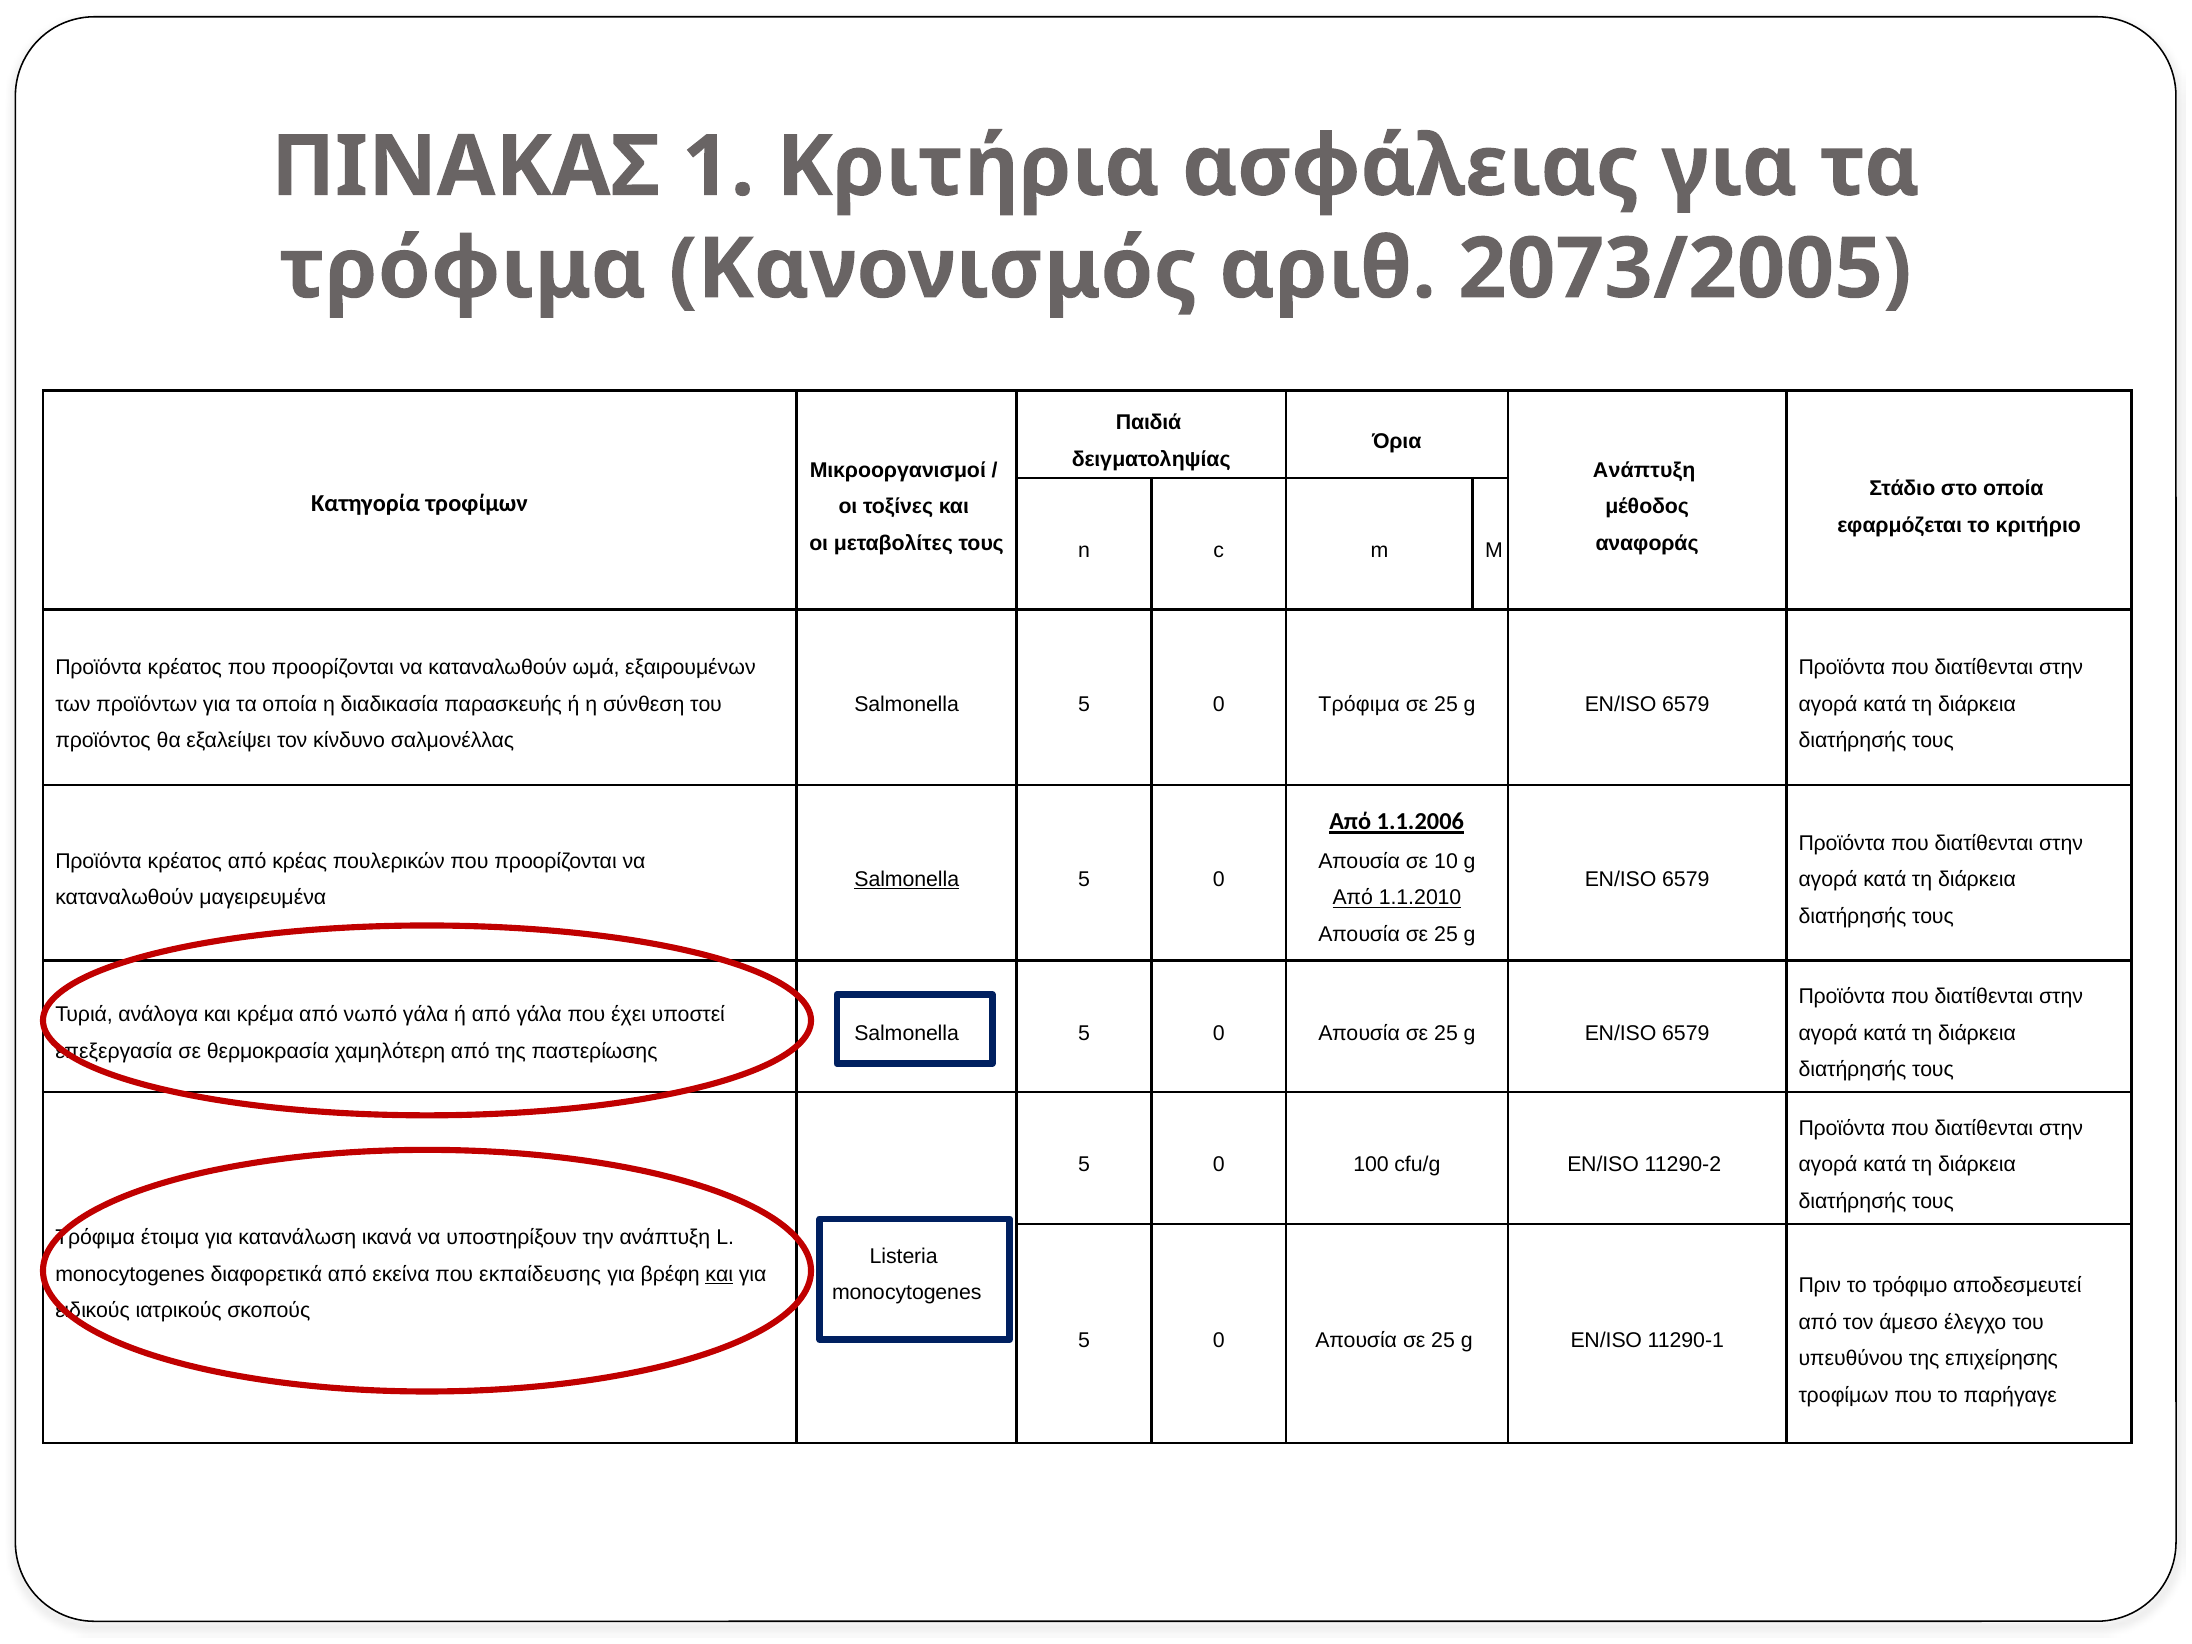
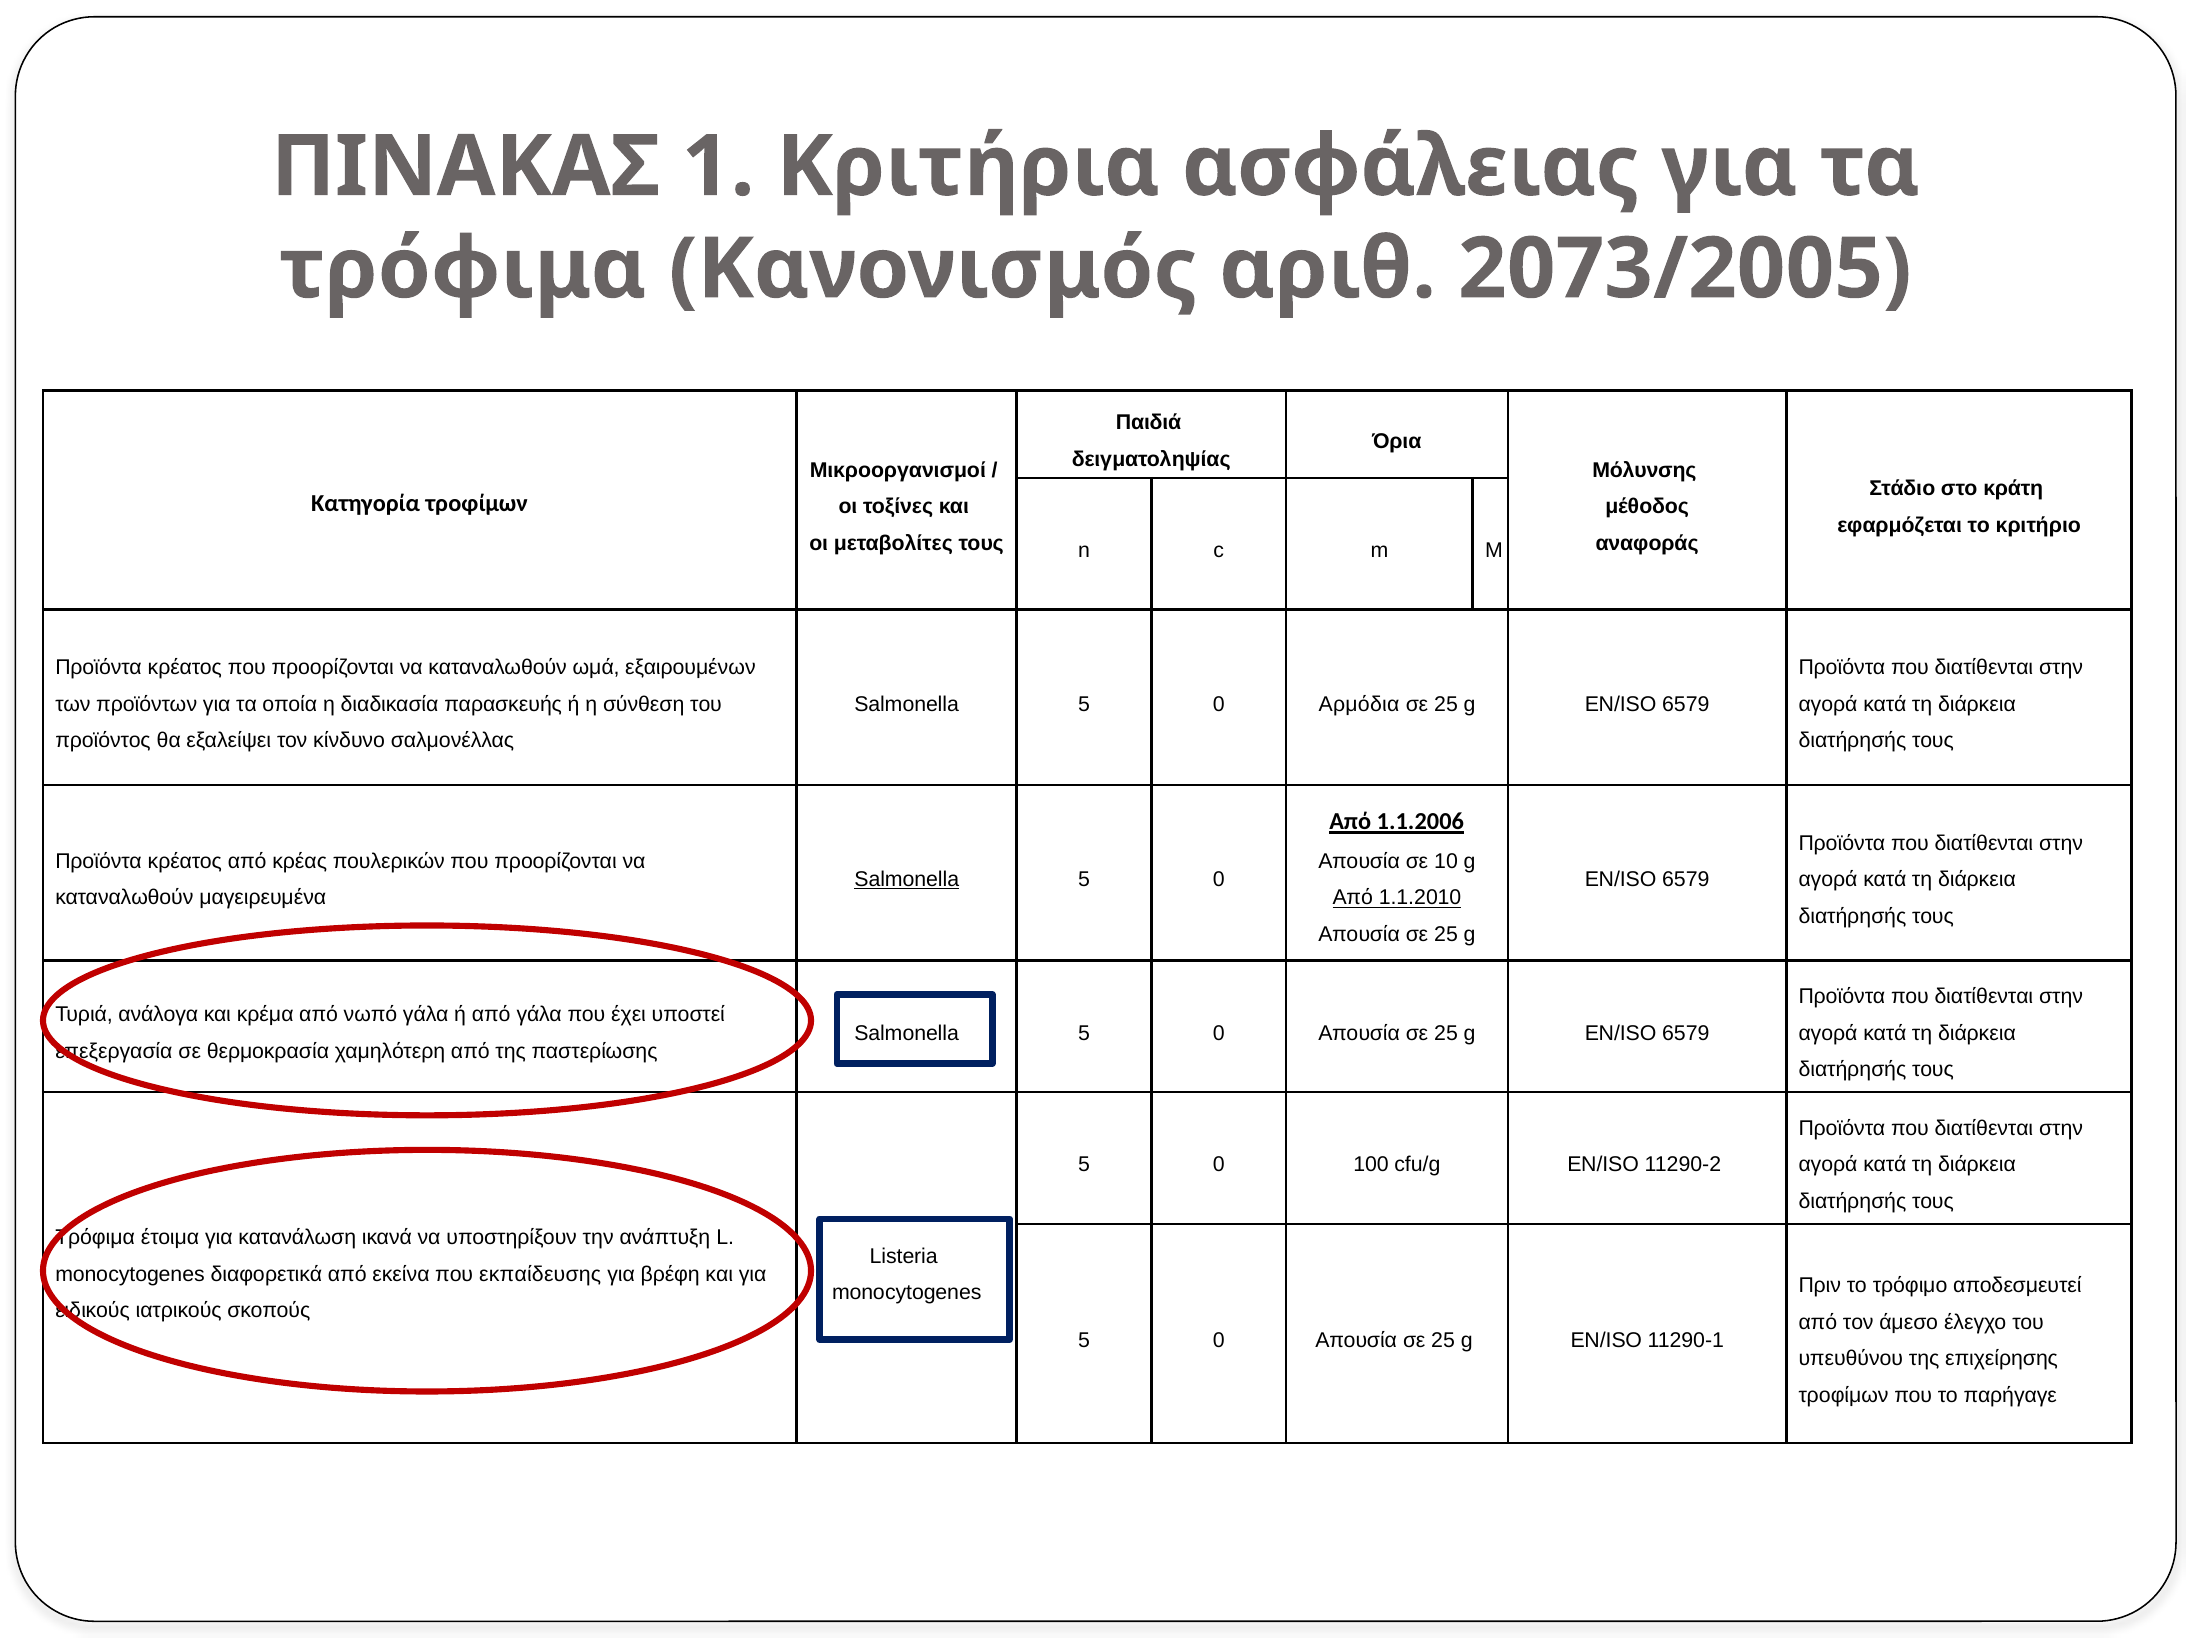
Ανάπτυξη at (1644, 470): Ανάπτυξη -> Μόλυνσης
στο οποία: οποία -> κράτη
0 Τρόφιμα: Τρόφιμα -> Αρμόδια
και at (719, 1274) underline: present -> none
